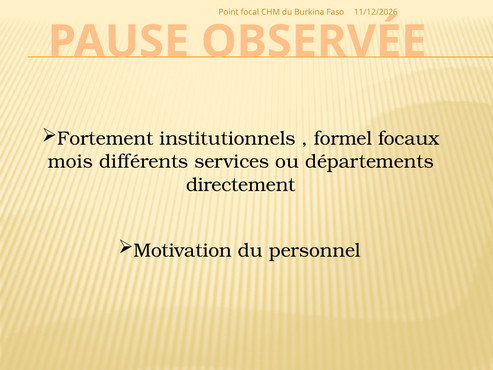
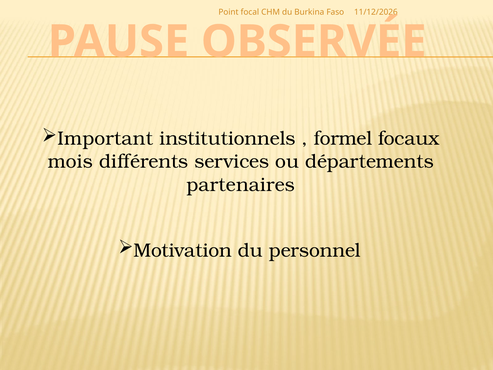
Fortement: Fortement -> Important
directement: directement -> partenaires
